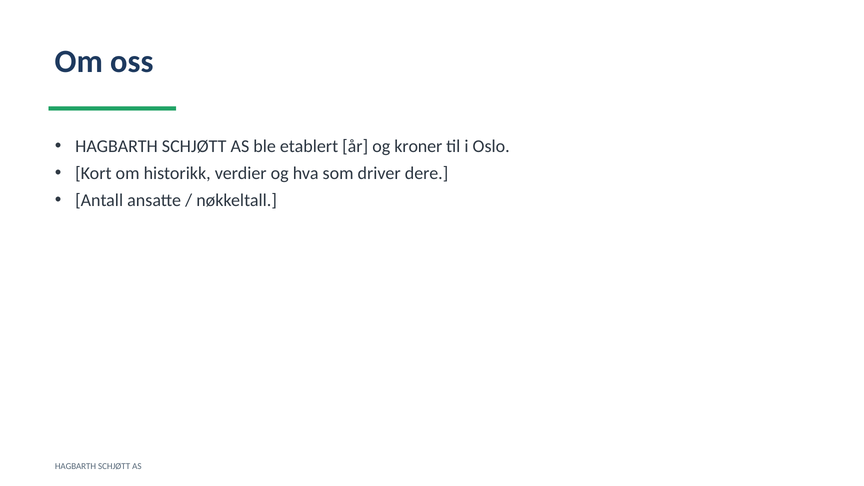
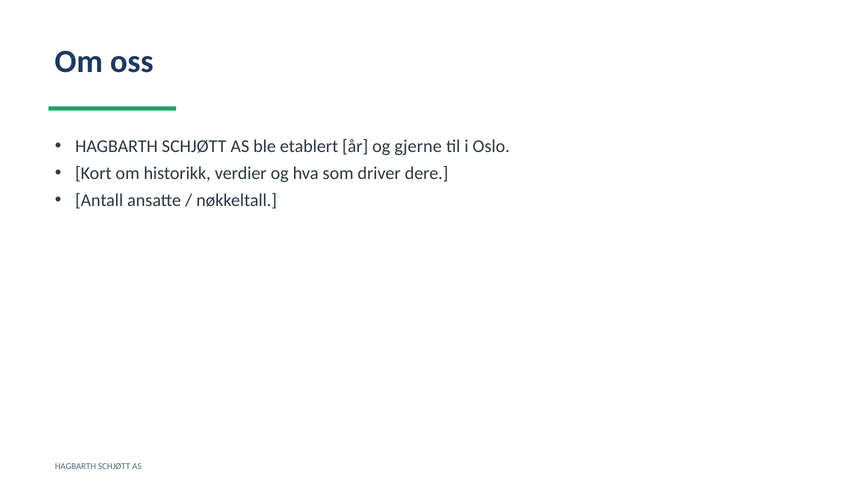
kroner: kroner -> gjerne
